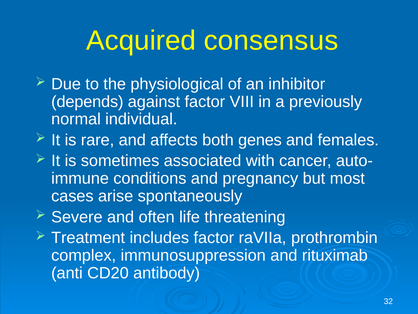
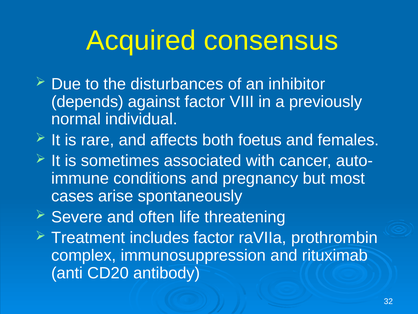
physiological: physiological -> disturbances
genes: genes -> foetus
